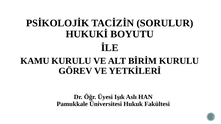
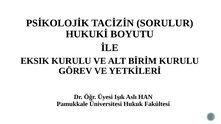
KAMU: KAMU -> EKSIK
